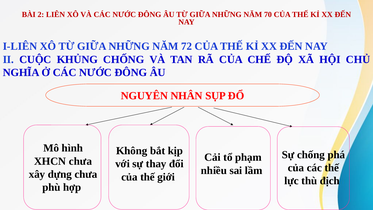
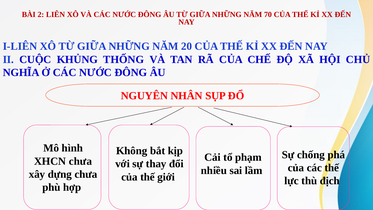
72: 72 -> 20
KHỦNG CHỐNG: CHỐNG -> THỐNG
